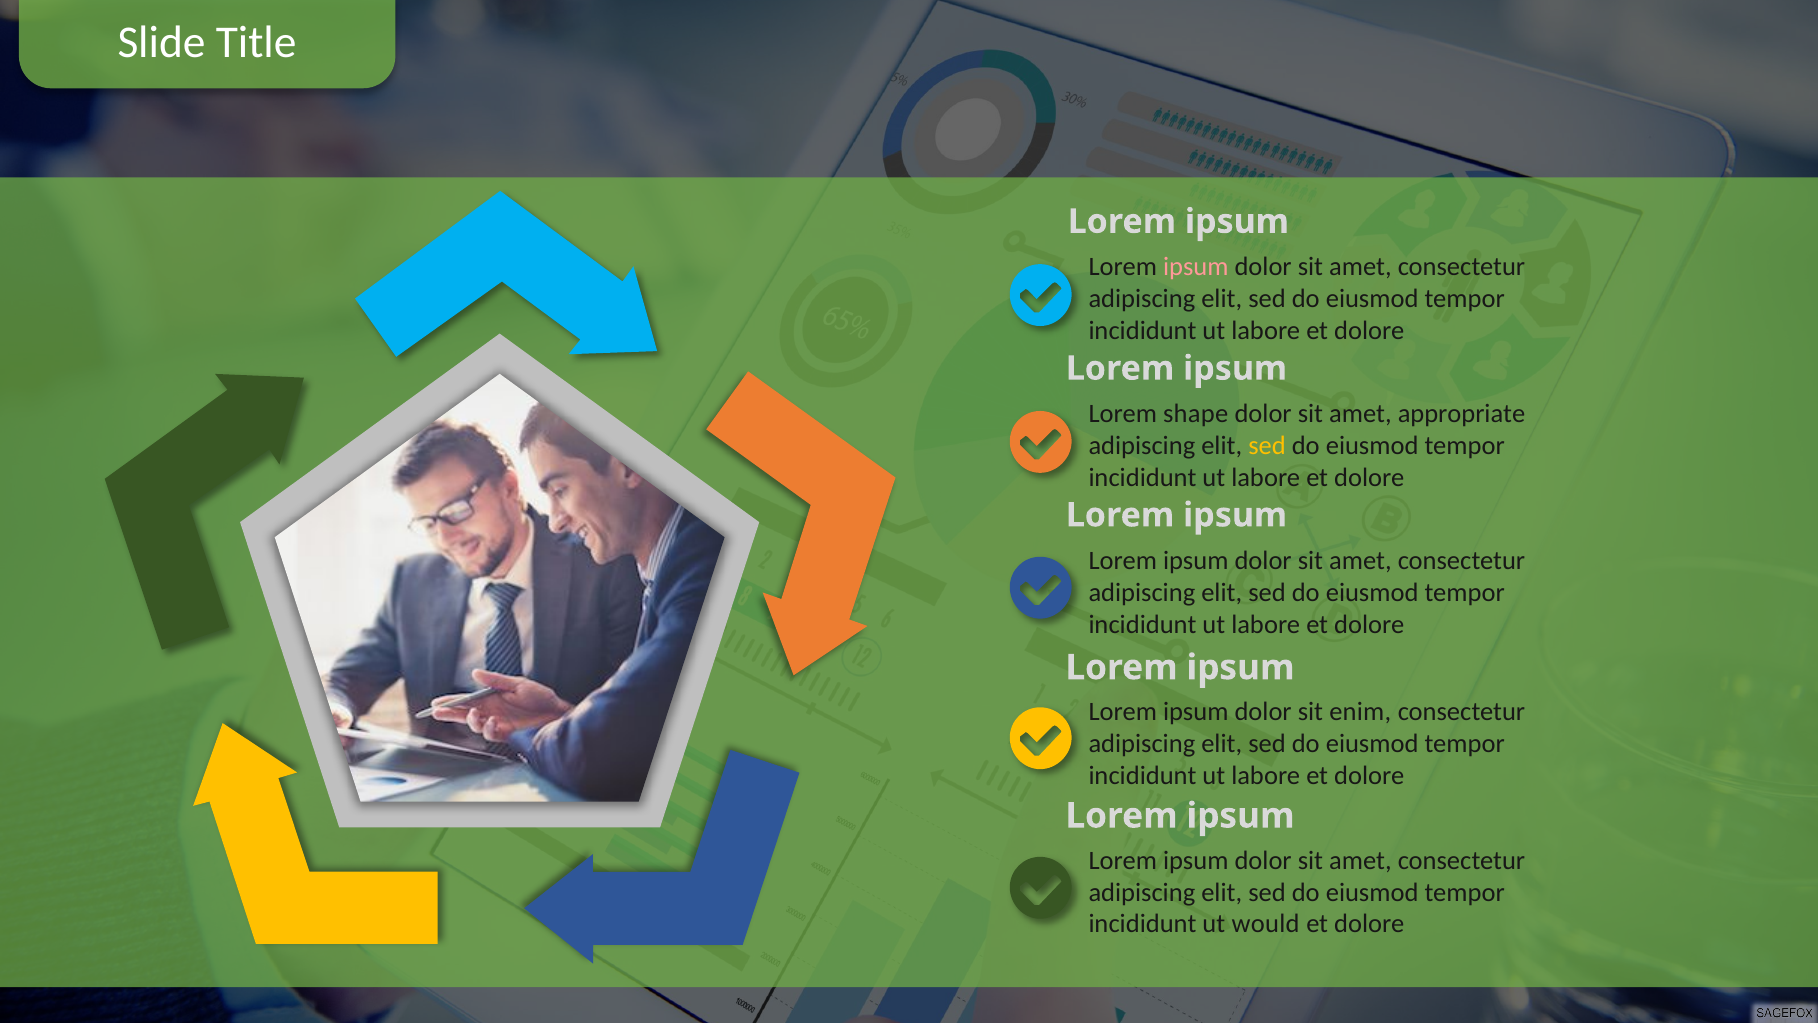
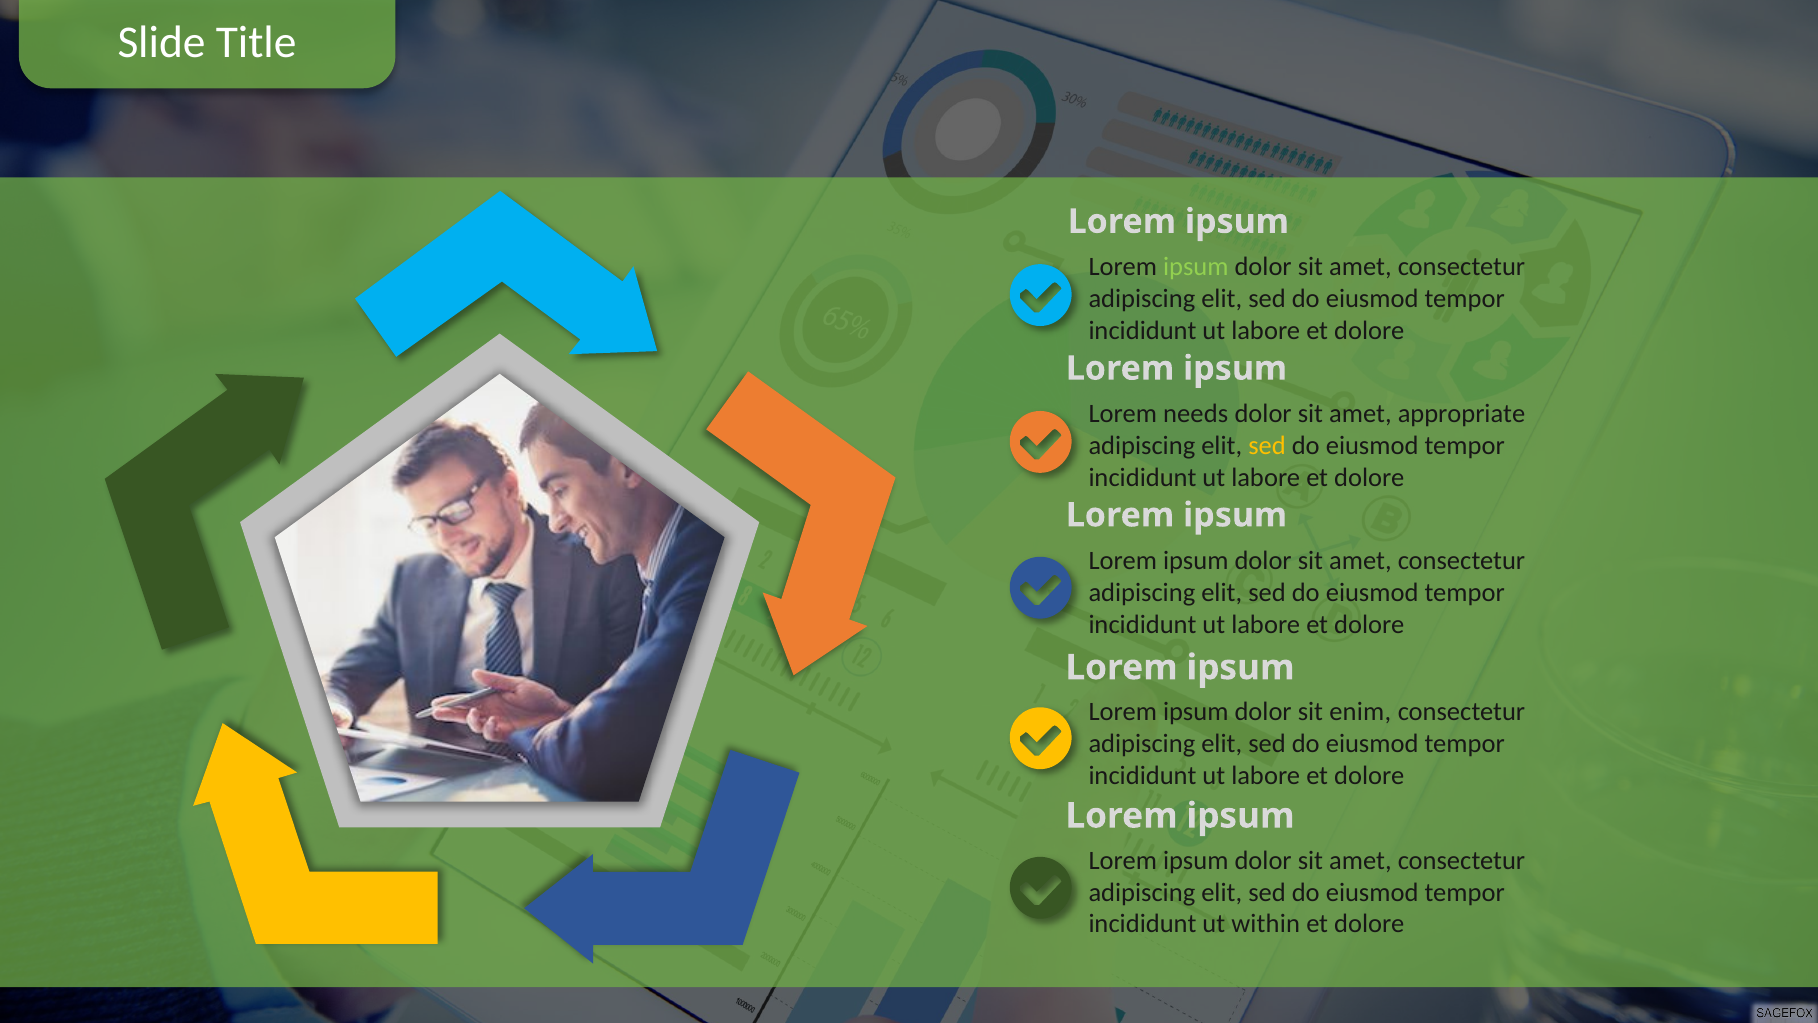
ipsum at (1196, 267) colour: pink -> light green
shape: shape -> needs
would: would -> within
